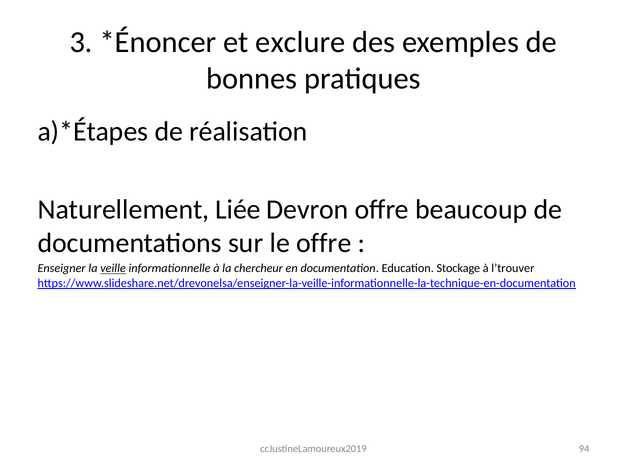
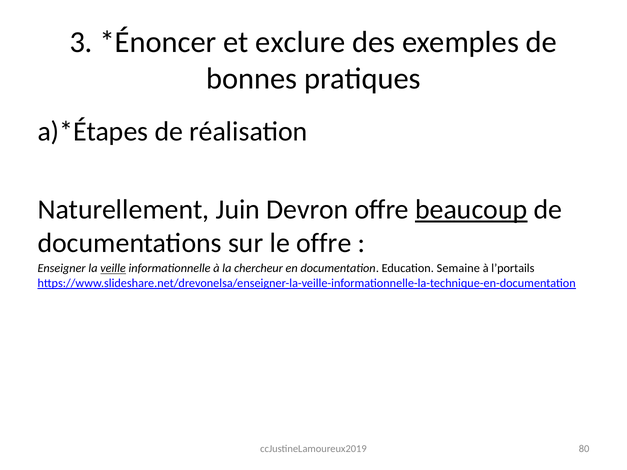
Liée: Liée -> Juin
beaucoup underline: none -> present
Stockage: Stockage -> Semaine
l’trouver: l’trouver -> l’portails
94: 94 -> 80
